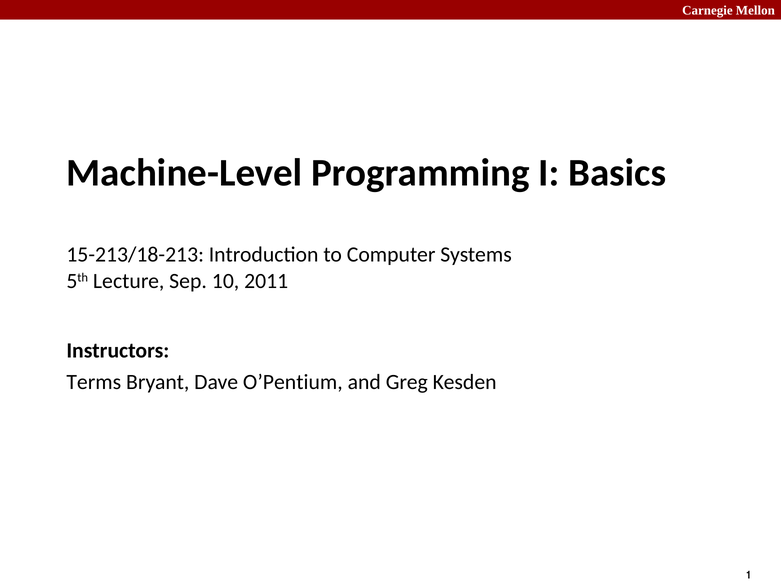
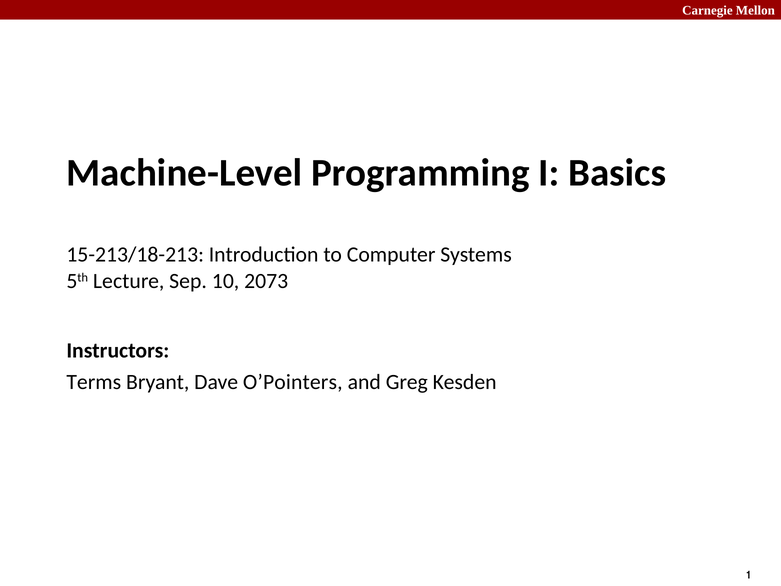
2011: 2011 -> 2073
O’Pentium: O’Pentium -> O’Pointers
